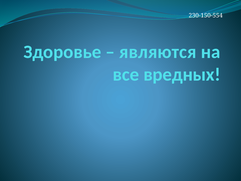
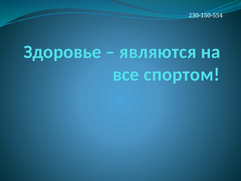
вредных: вредных -> спортом
